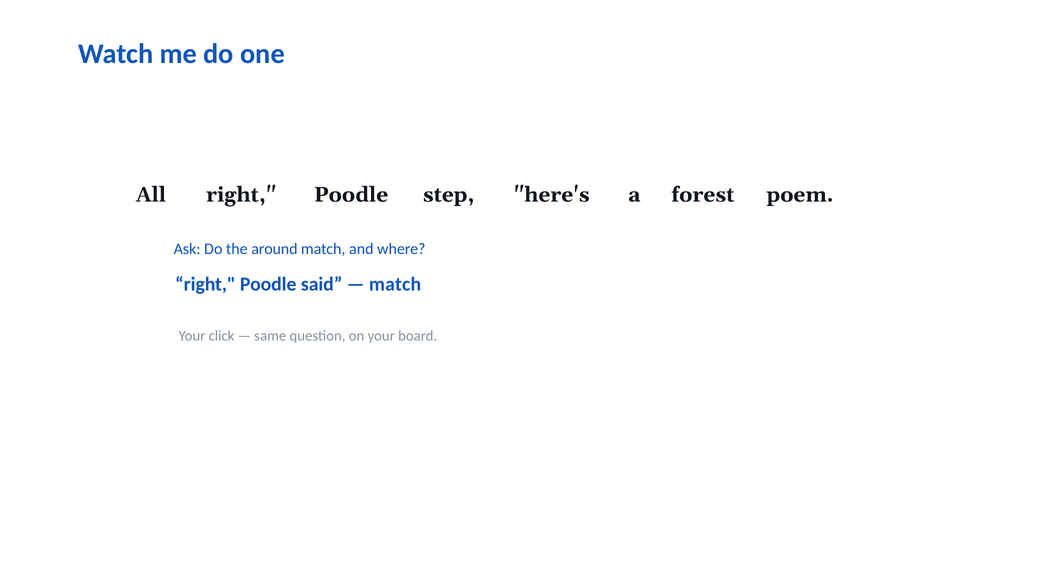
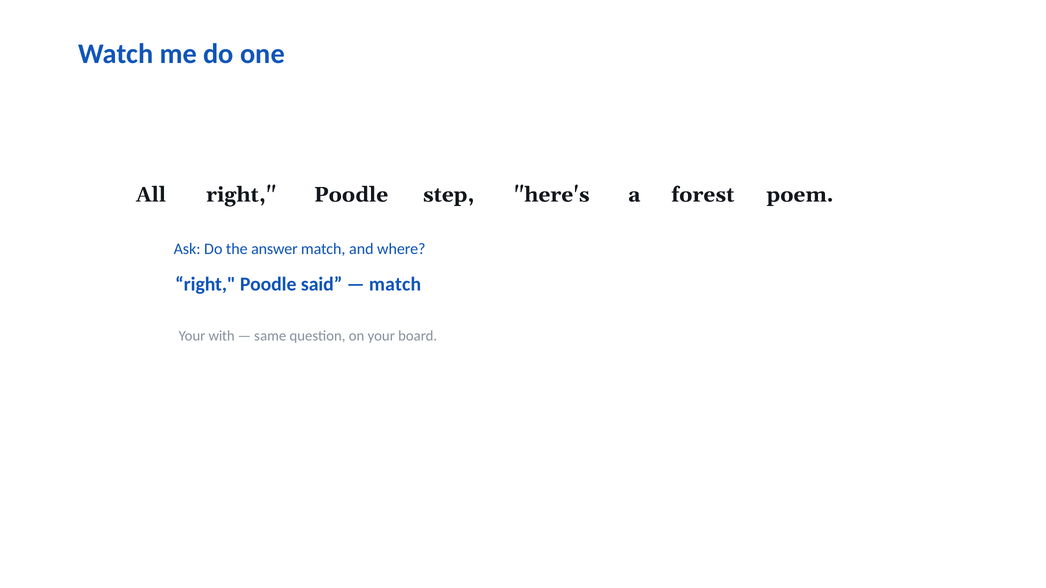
around: around -> answer
click: click -> with
